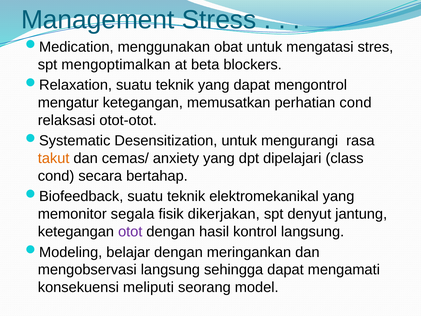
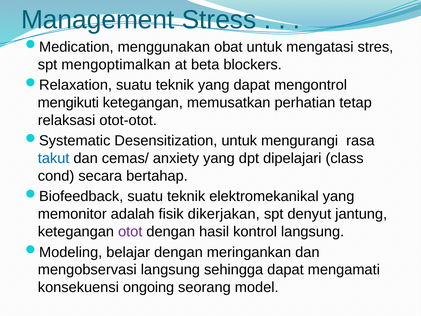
mengatur: mengatur -> mengikuti
perhatian cond: cond -> tetap
takut colour: orange -> blue
segala: segala -> adalah
meliputi: meliputi -> ongoing
